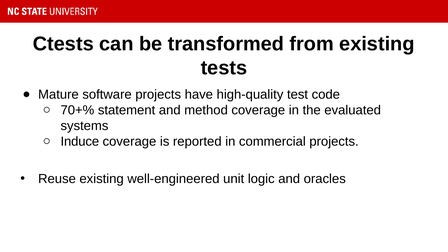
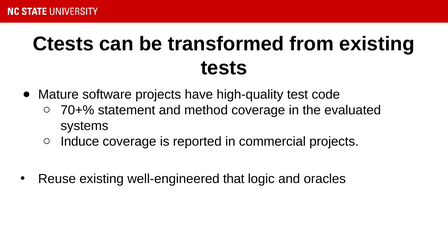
unit: unit -> that
